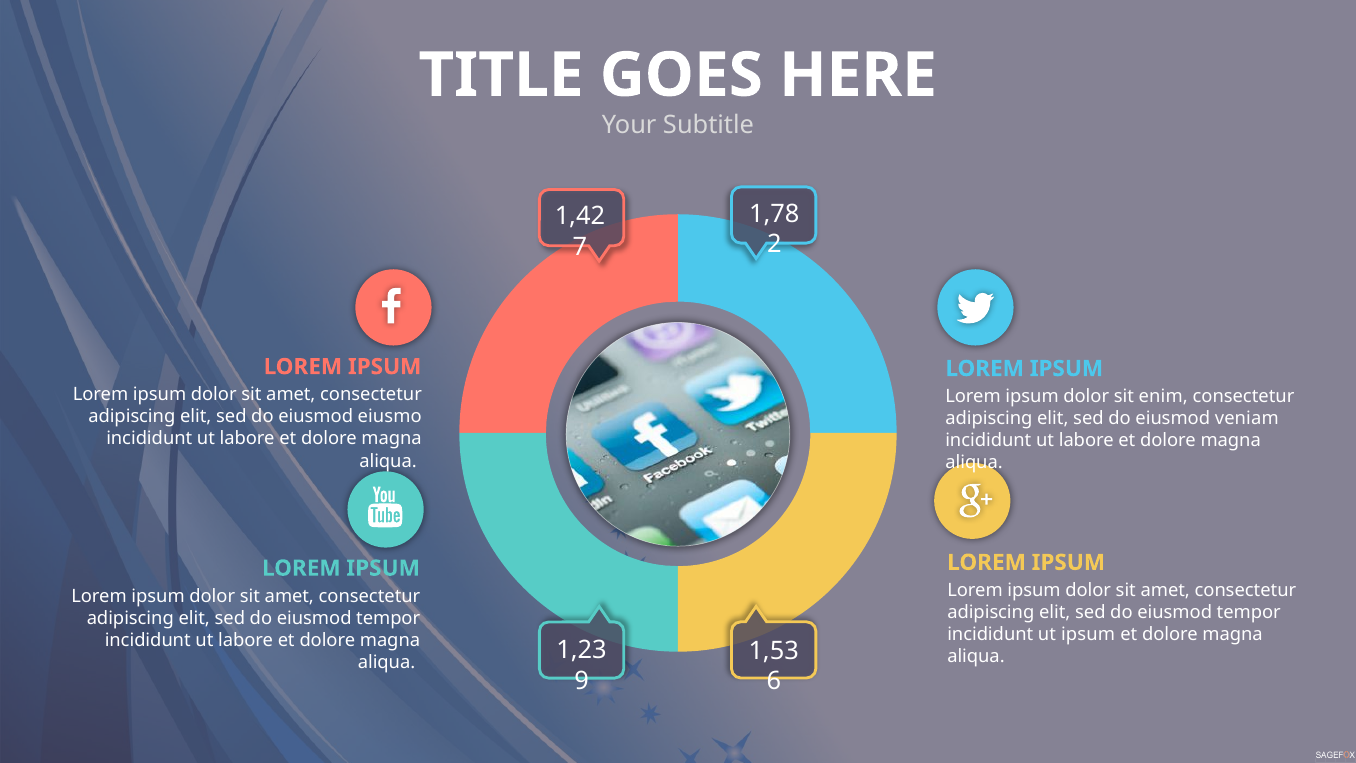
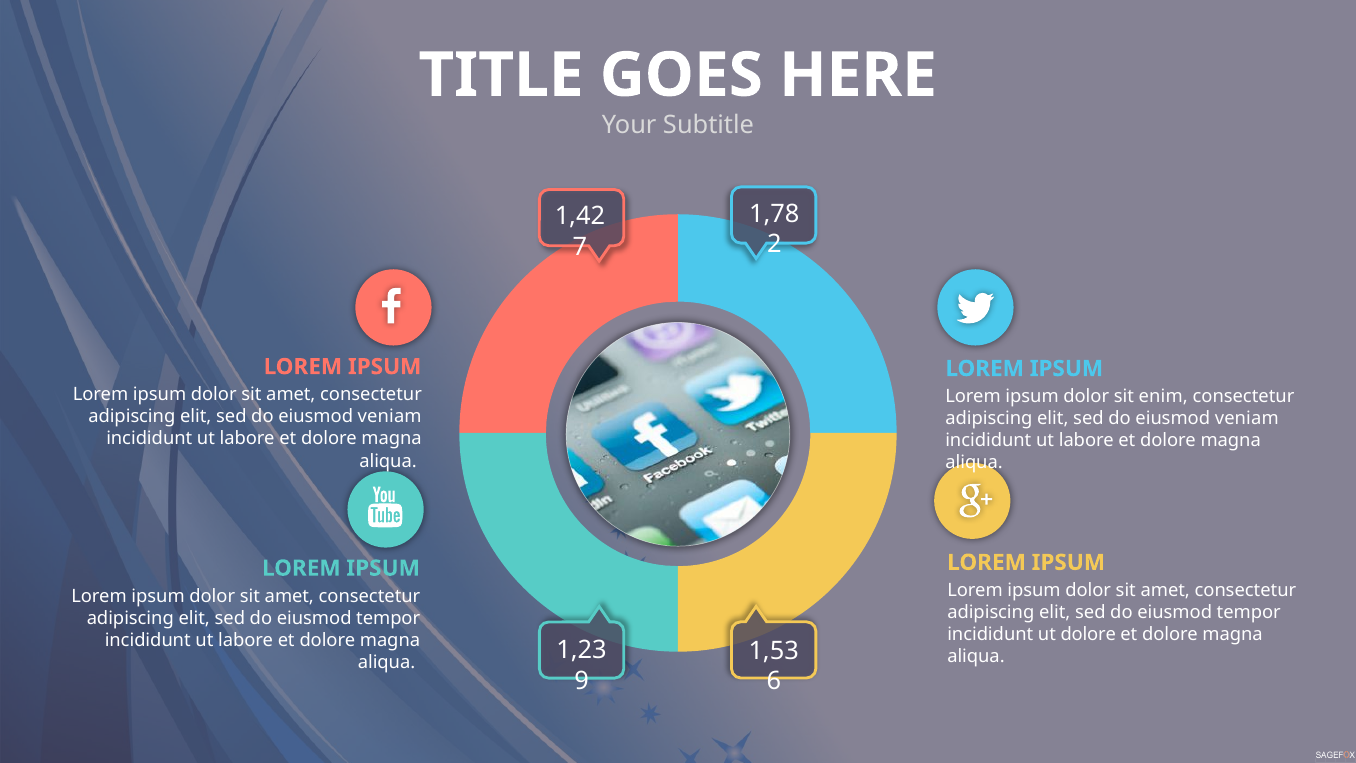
eiusmo at (390, 417): eiusmo -> veniam
ut ipsum: ipsum -> dolore
